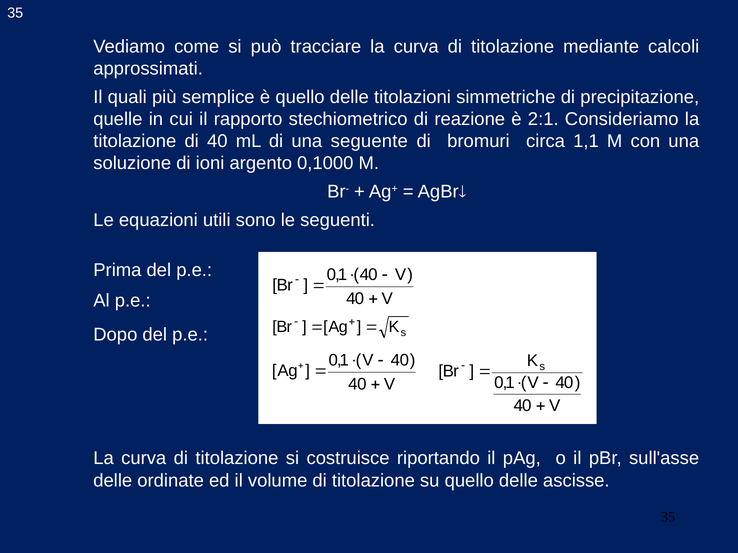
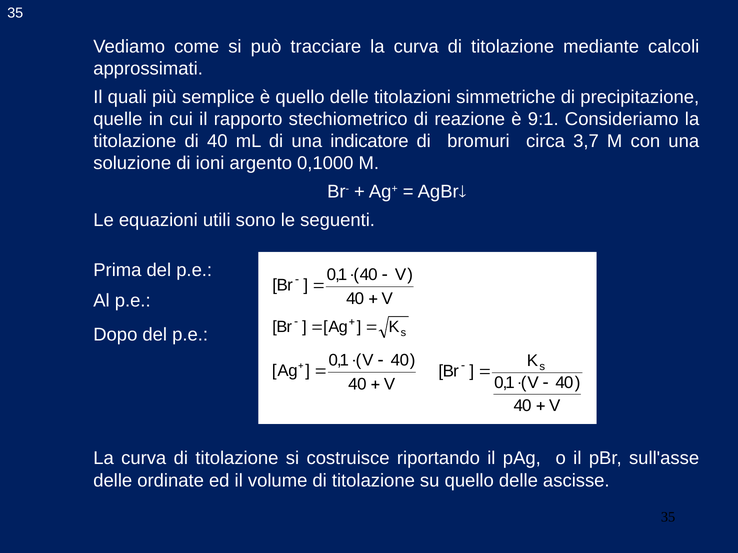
2:1: 2:1 -> 9:1
seguente: seguente -> indicatore
1,1: 1,1 -> 3,7
